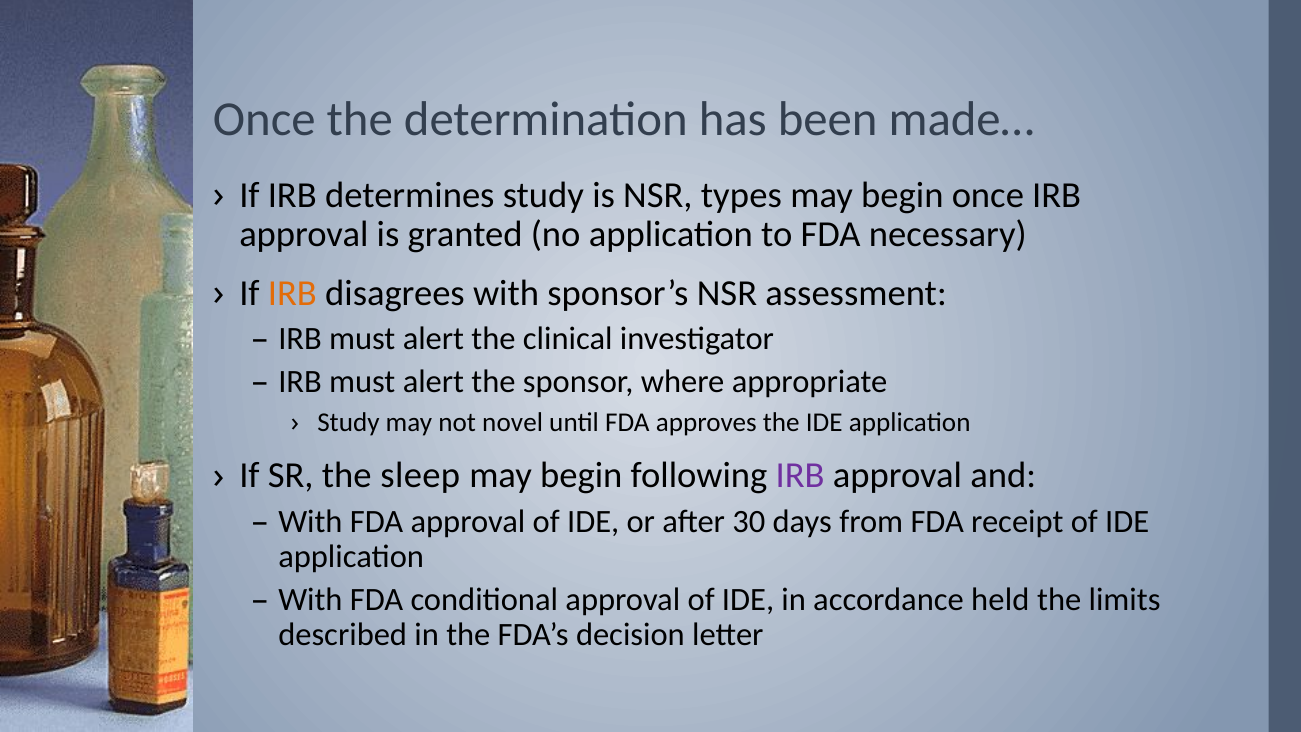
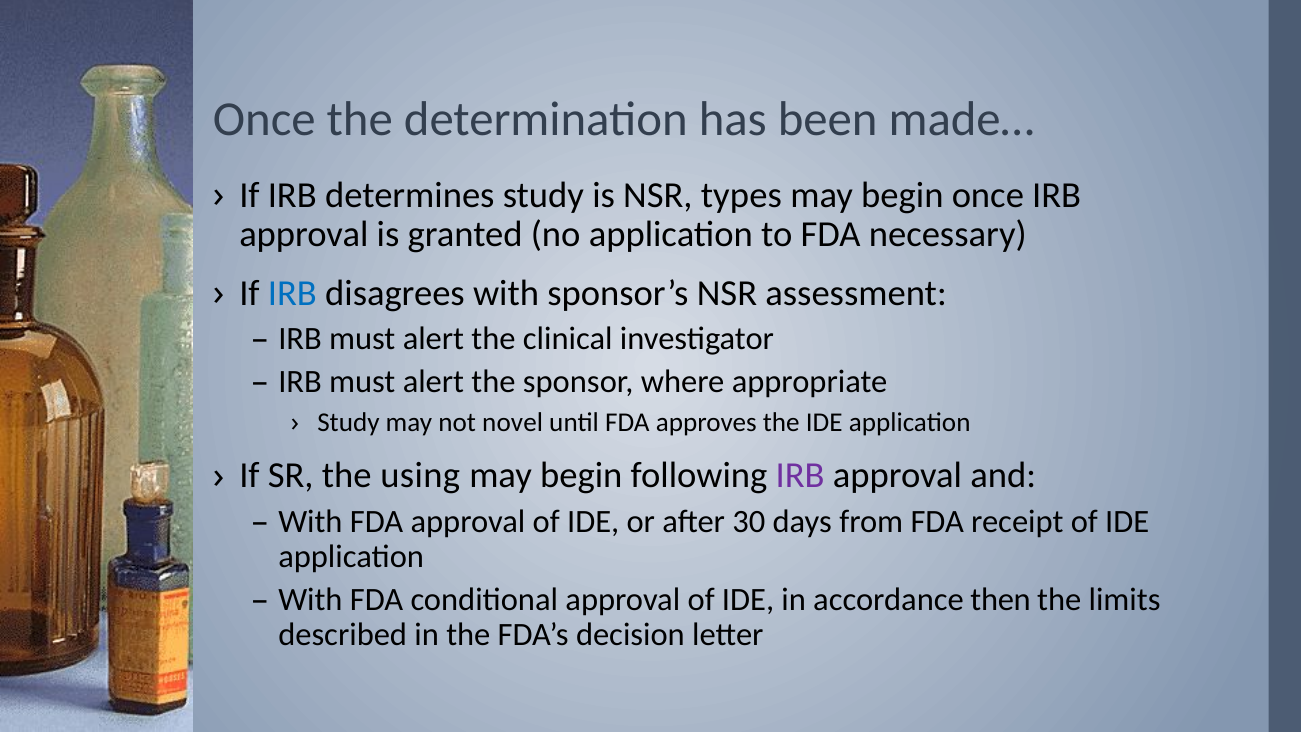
IRB at (292, 293) colour: orange -> blue
sleep: sleep -> using
held: held -> then
